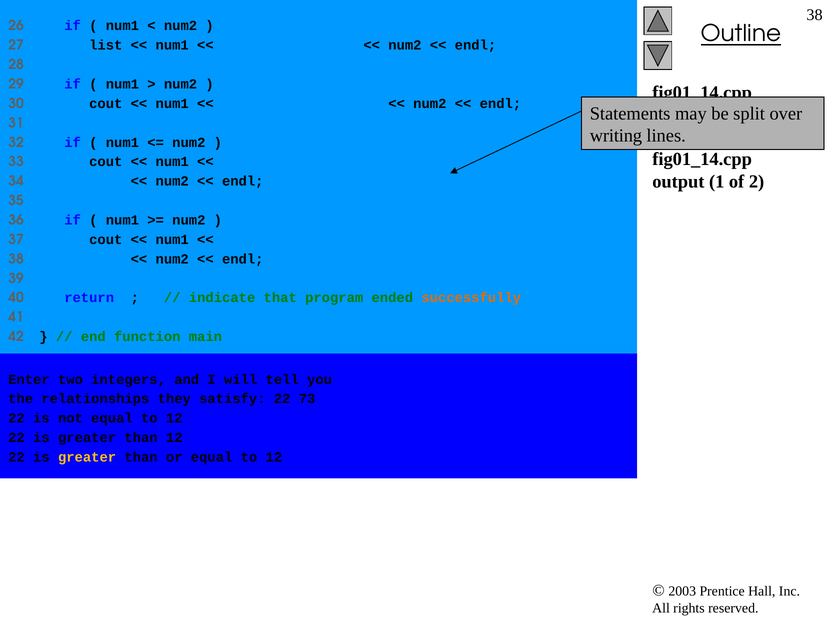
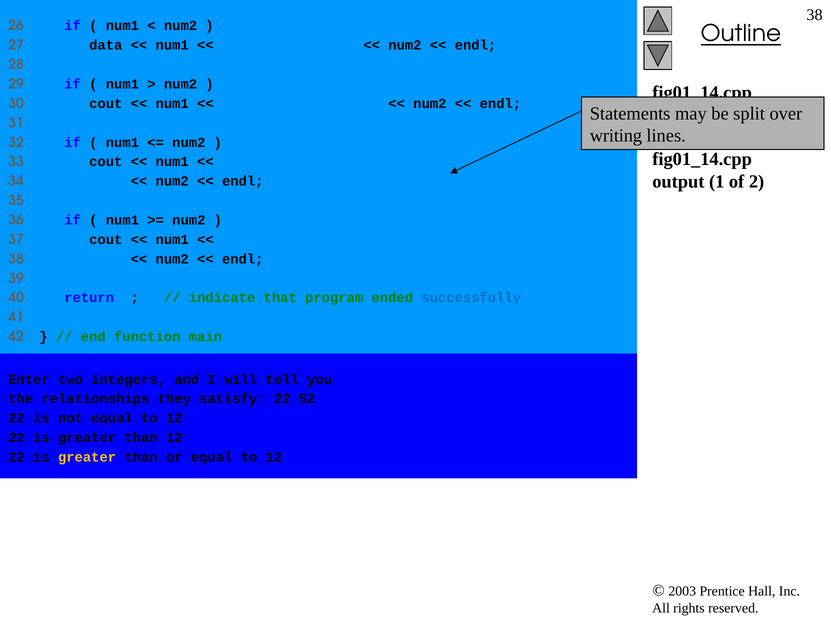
list: list -> data
successfully colour: orange -> blue
73: 73 -> 52
